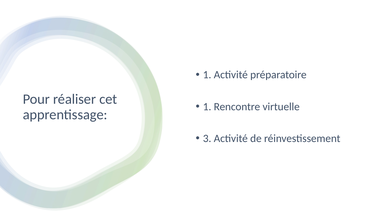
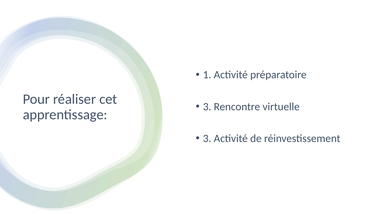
1 at (207, 107): 1 -> 3
